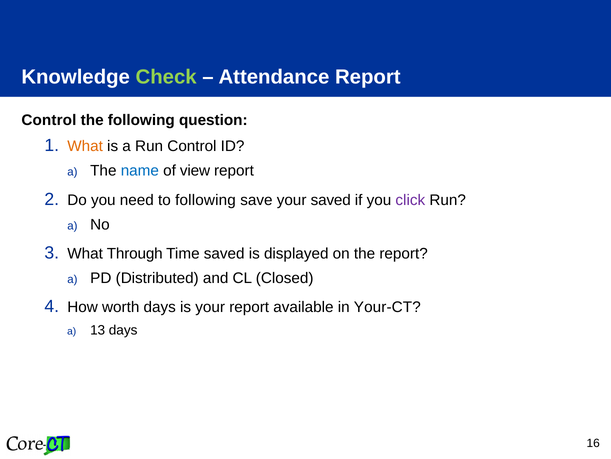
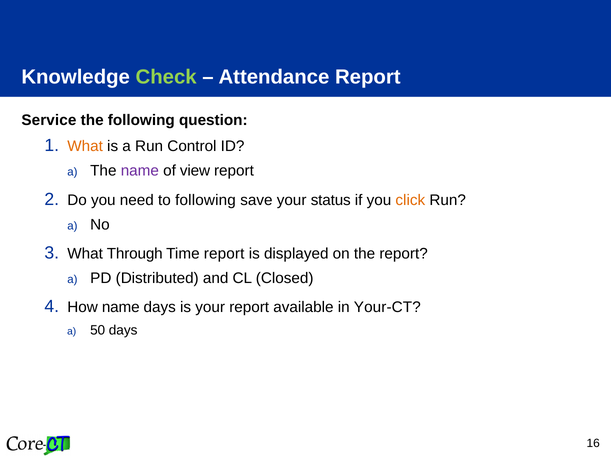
Control at (49, 120): Control -> Service
name at (140, 171) colour: blue -> purple
your saved: saved -> status
click colour: purple -> orange
Time saved: saved -> report
How worth: worth -> name
13: 13 -> 50
